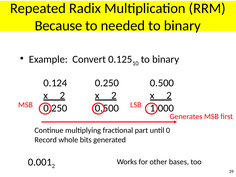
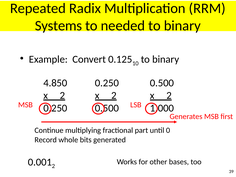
Because: Because -> Systems
0.124: 0.124 -> 4.850
